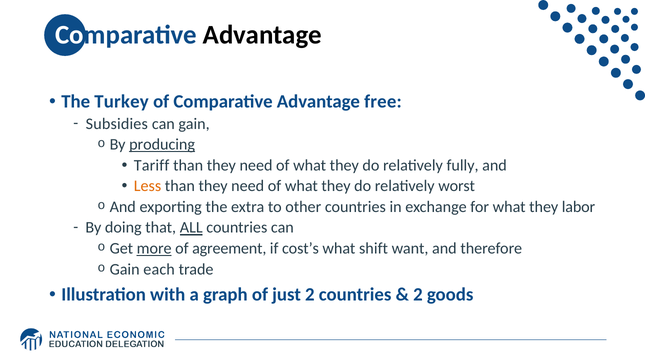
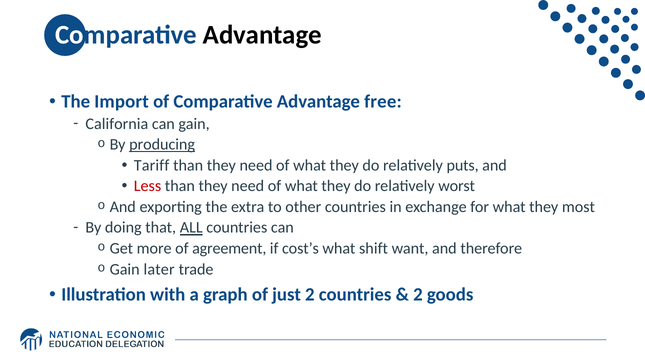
Turkey: Turkey -> Import
Subsidies: Subsidies -> California
fully: fully -> puts
Less colour: orange -> red
labor: labor -> most
more underline: present -> none
each: each -> later
